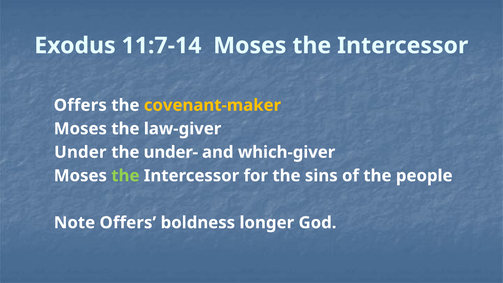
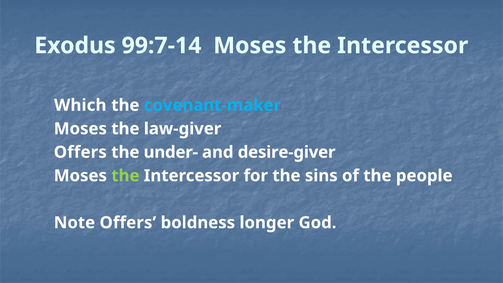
11:7-14: 11:7-14 -> 99:7-14
Offers at (80, 105): Offers -> Which
covenant-maker colour: yellow -> light blue
Under at (80, 152): Under -> Offers
which-giver: which-giver -> desire-giver
